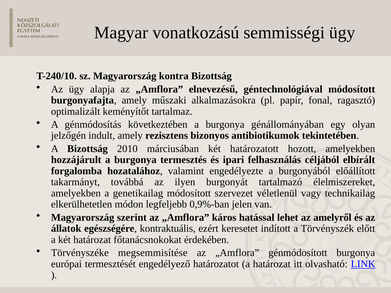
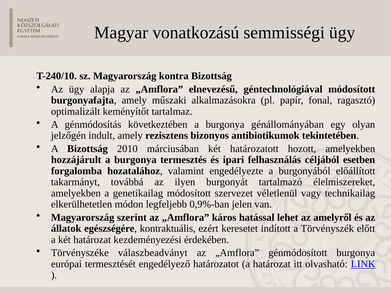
elbírált: elbírált -> esetben
főtanácsnokokat: főtanácsnokokat -> kezdeményezési
megsemmisítése: megsemmisítése -> válaszbeadványt
